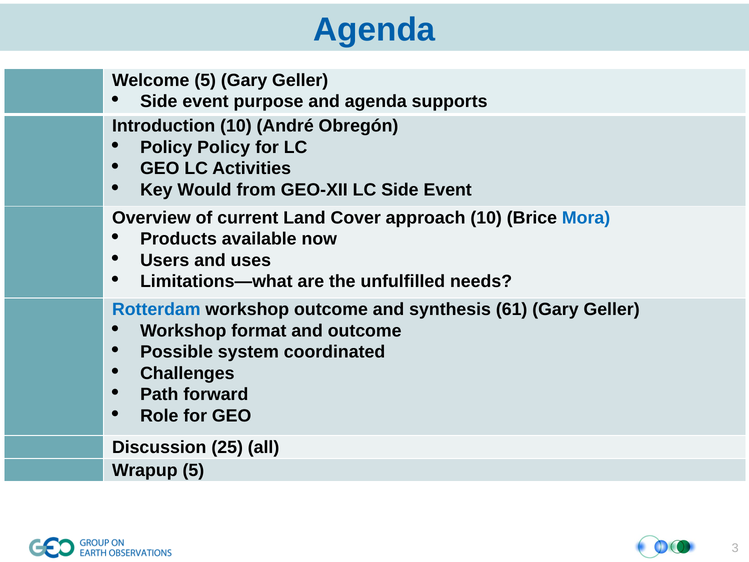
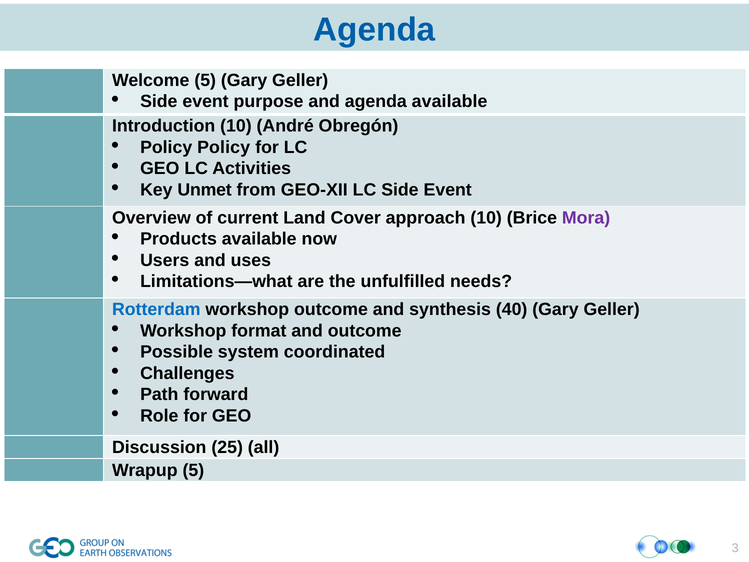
agenda supports: supports -> available
Would: Would -> Unmet
Mora colour: blue -> purple
61: 61 -> 40
